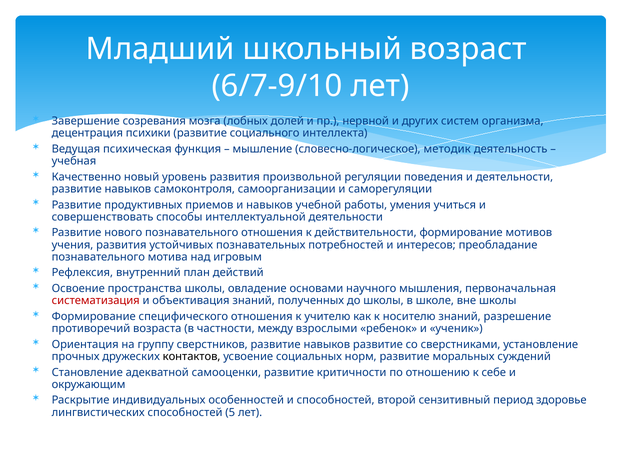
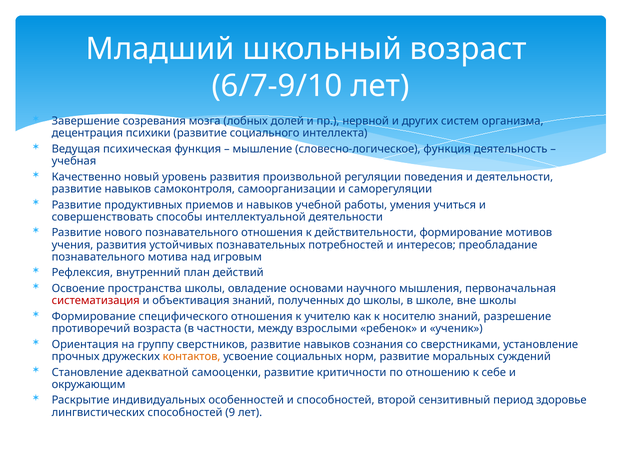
словесно-логическое методик: методик -> функция
навыков развитие: развитие -> сознания
контактов colour: black -> orange
5: 5 -> 9
